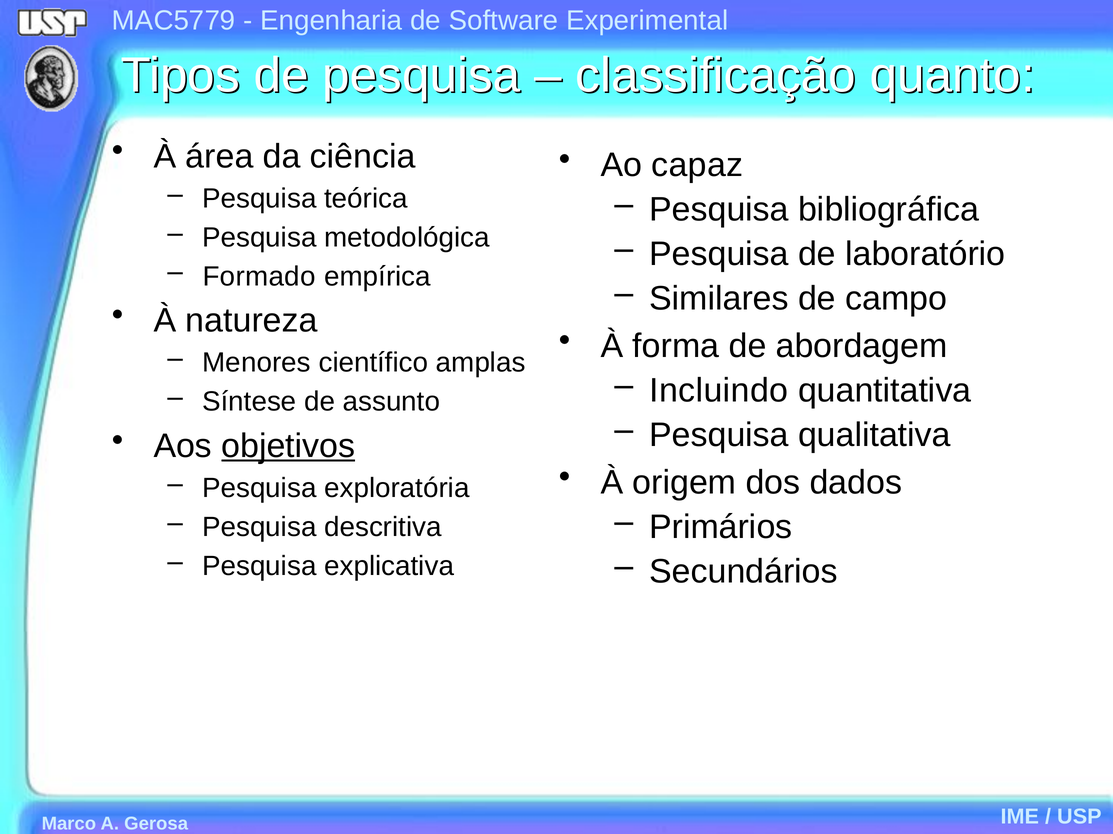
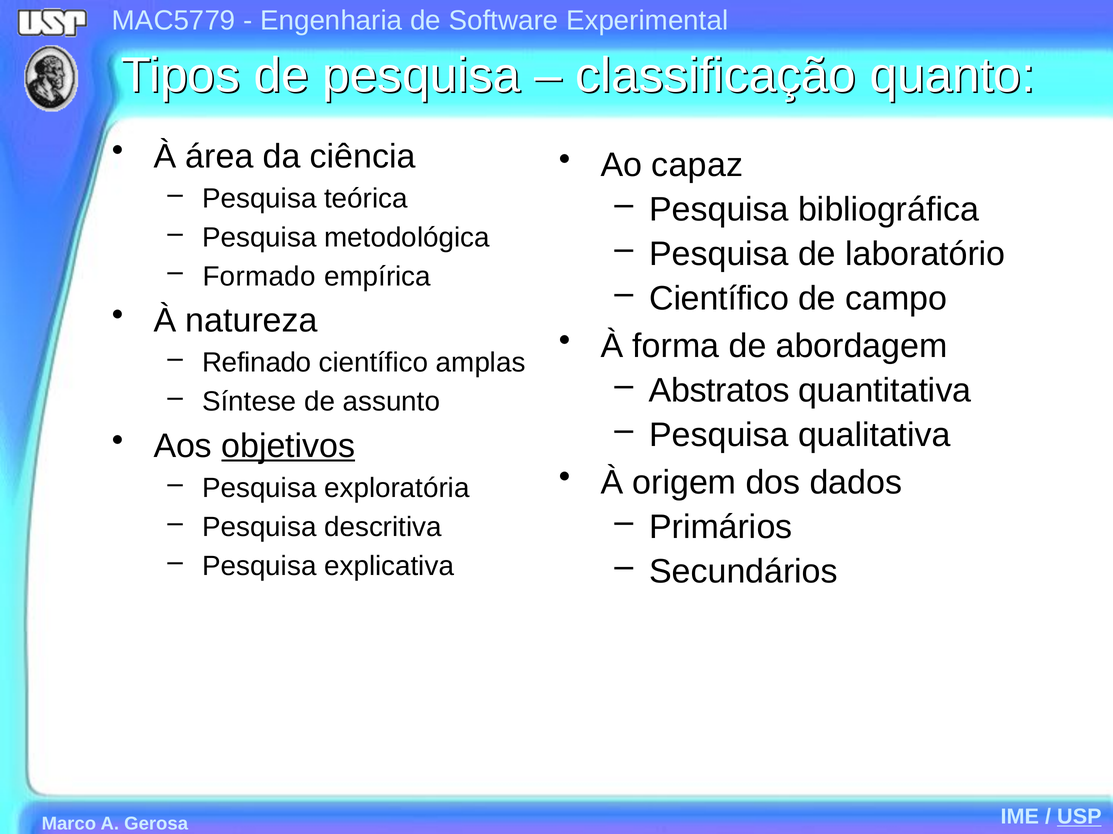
Similares at (719, 299): Similares -> Científico
Menores: Menores -> Refinado
Incluindo: Incluindo -> Abstratos
USP underline: none -> present
